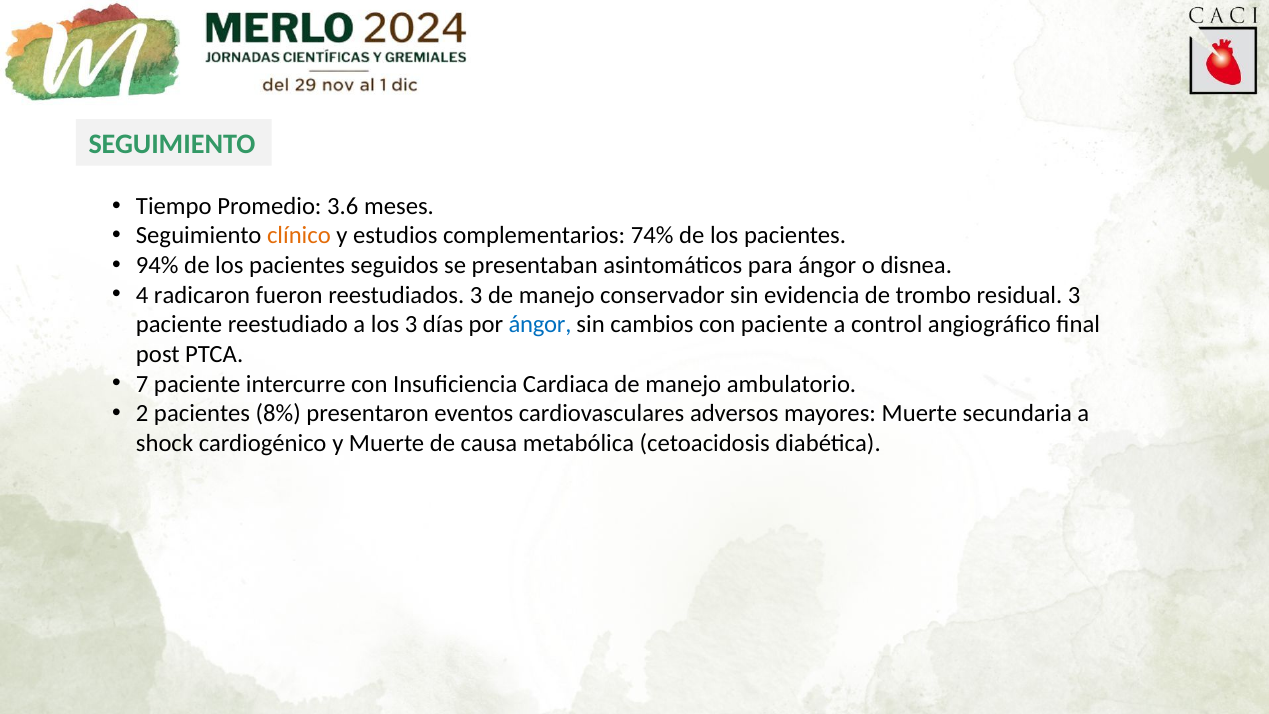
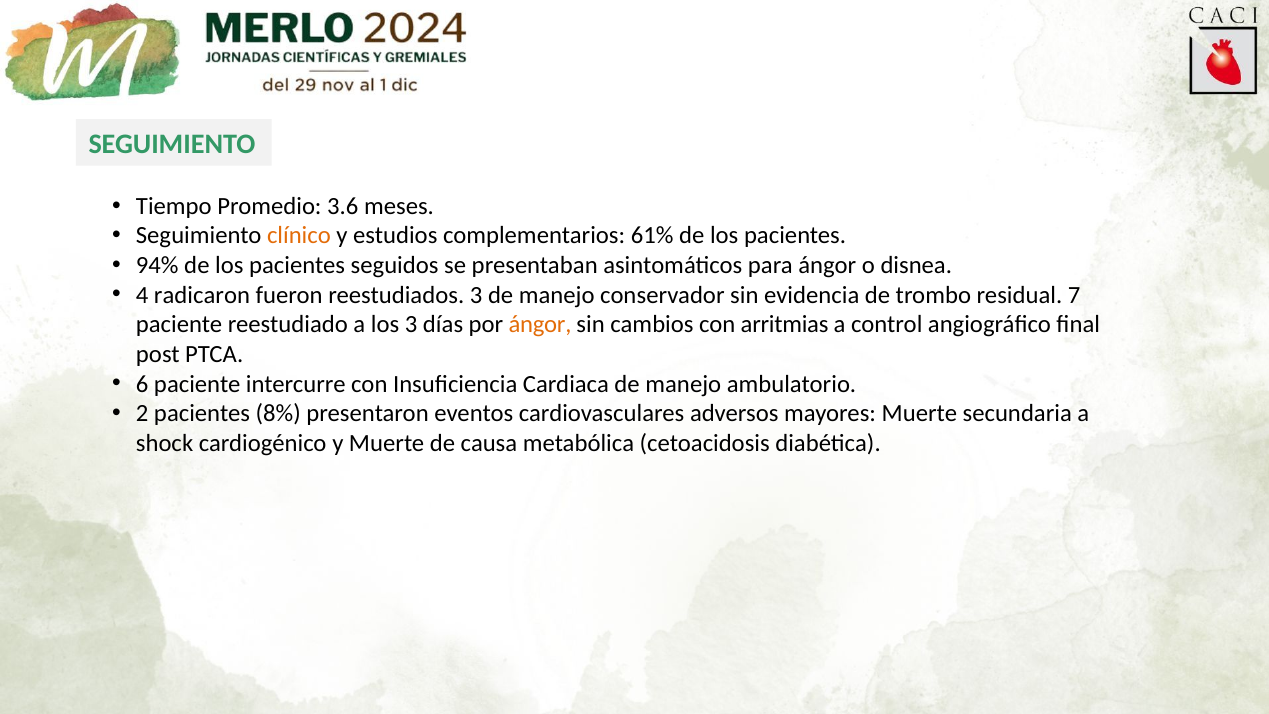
74%: 74% -> 61%
residual 3: 3 -> 7
ángor at (540, 325) colour: blue -> orange
con paciente: paciente -> arritmias
7: 7 -> 6
